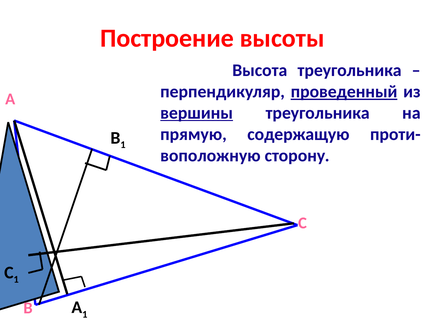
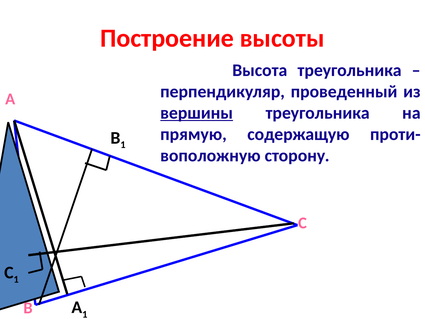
проведенный underline: present -> none
